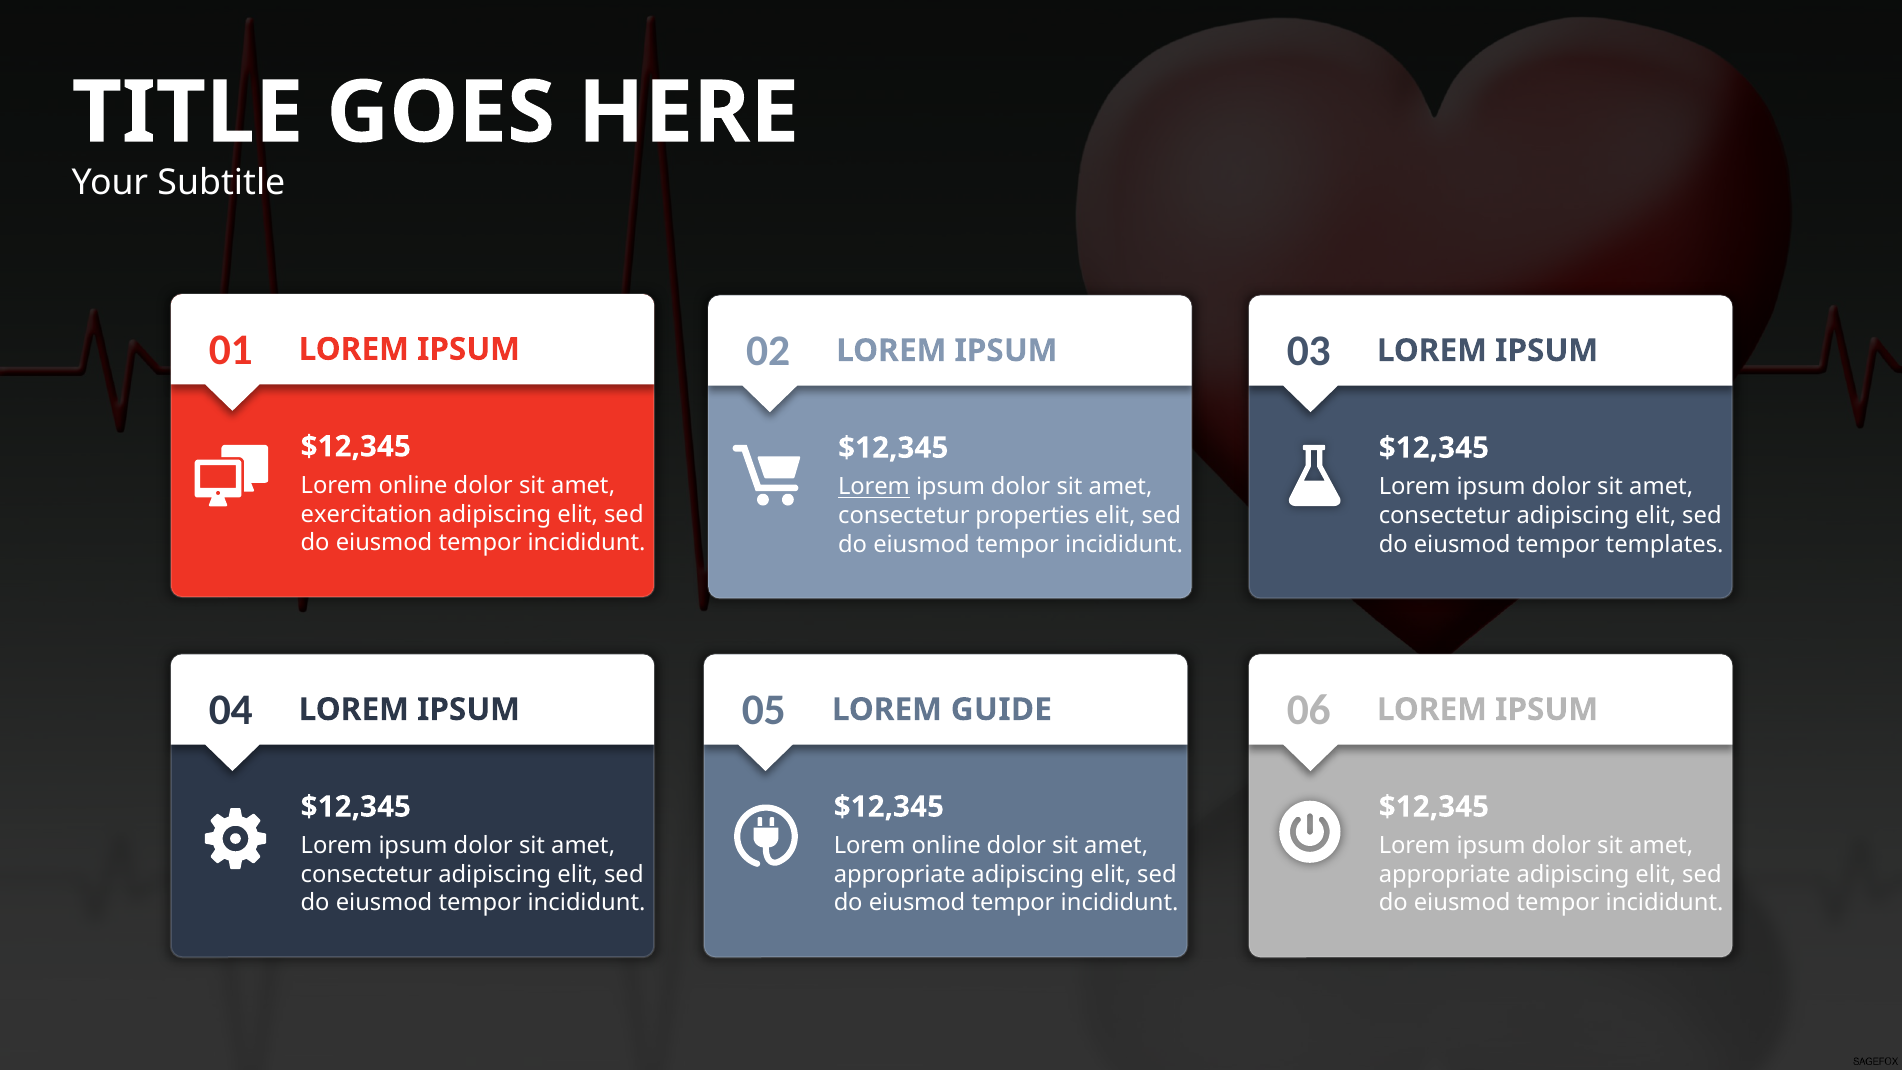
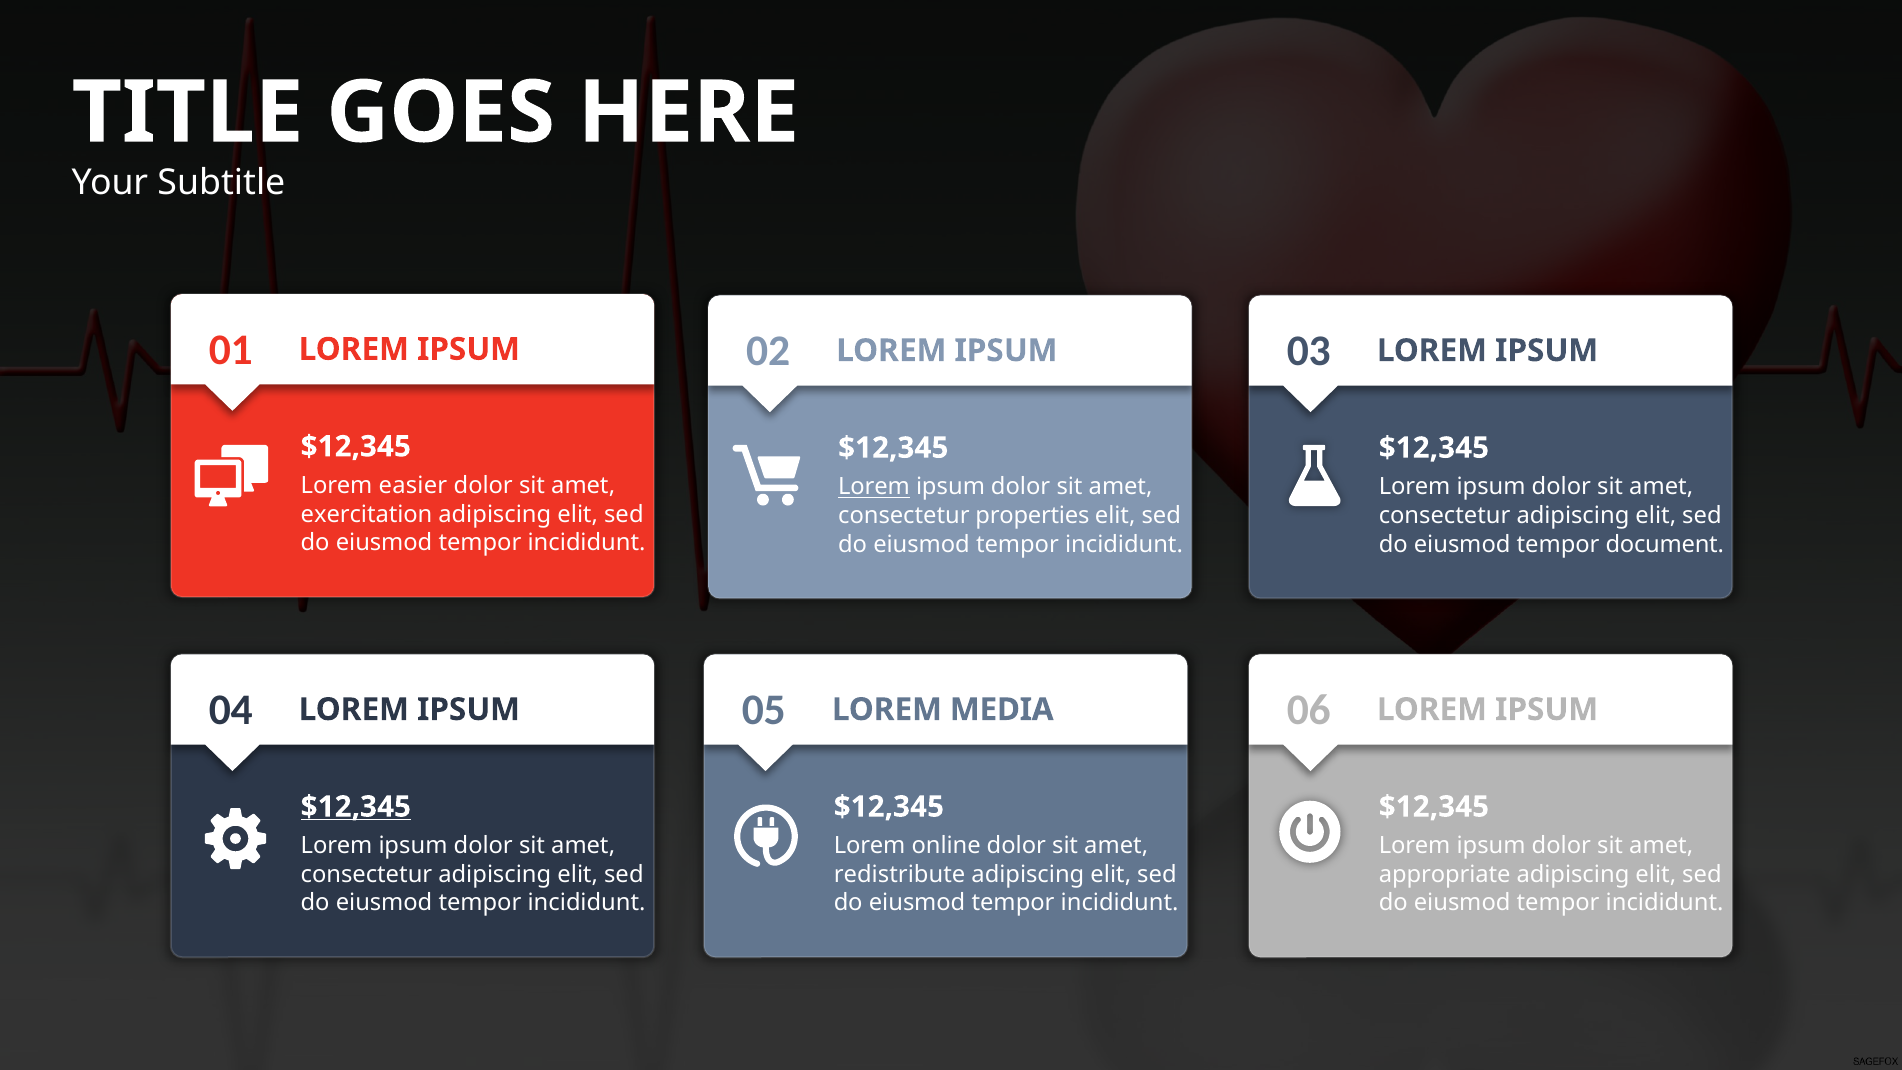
online at (413, 486): online -> easier
templates: templates -> document
GUIDE: GUIDE -> MEDIA
$12,345 at (356, 807) underline: none -> present
appropriate at (900, 874): appropriate -> redistribute
